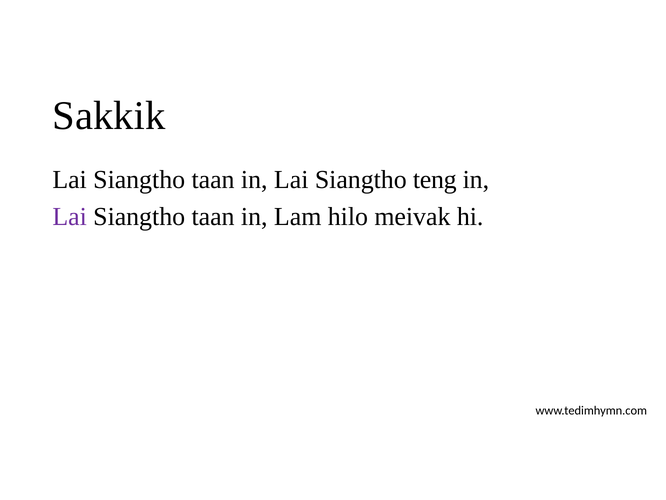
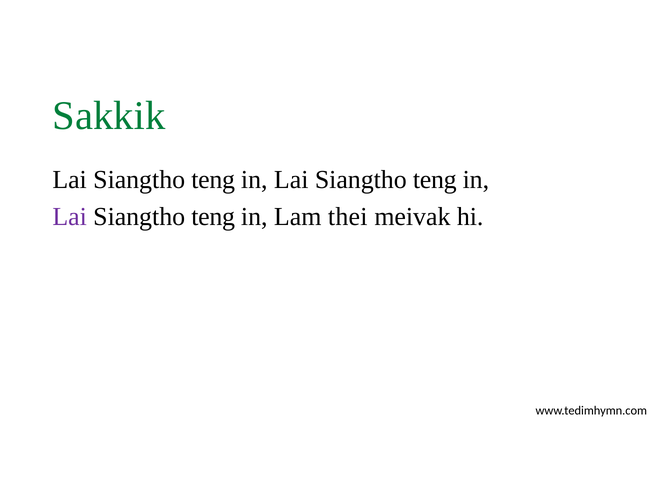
Sakkik colour: black -> green
taan at (213, 179): taan -> teng
taan at (213, 217): taan -> teng
hilo: hilo -> thei
